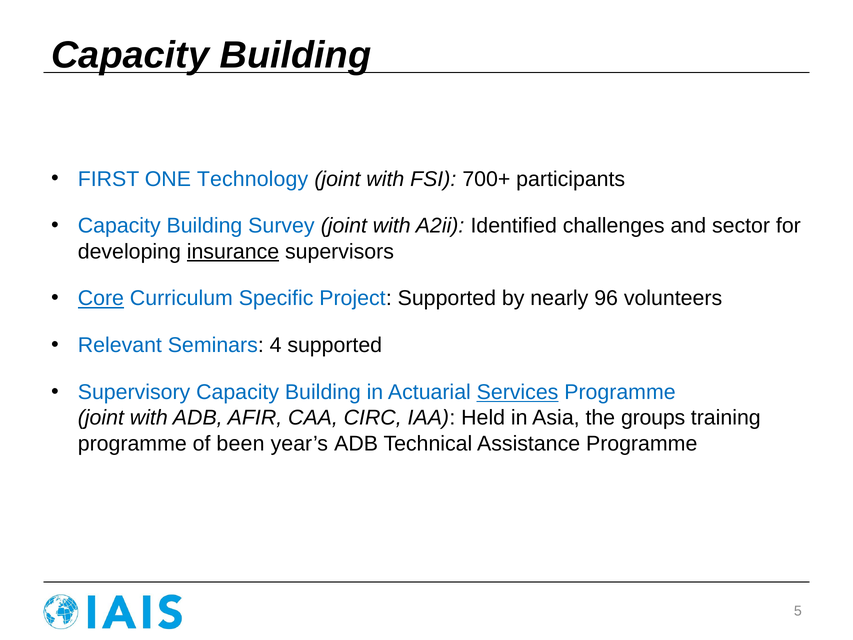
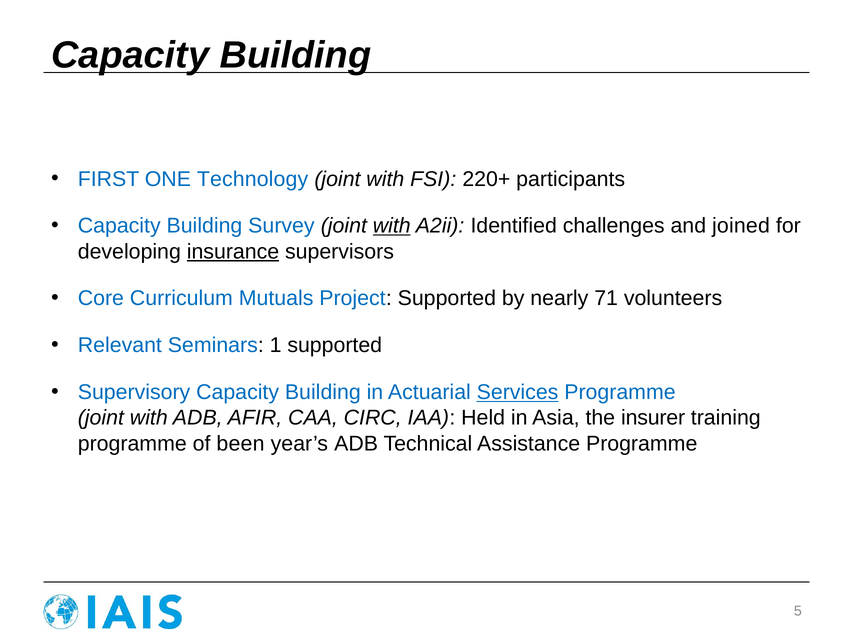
700+: 700+ -> 220+
with at (392, 226) underline: none -> present
sector: sector -> joined
Core underline: present -> none
Specific: Specific -> Mutuals
96: 96 -> 71
4: 4 -> 1
groups: groups -> insurer
